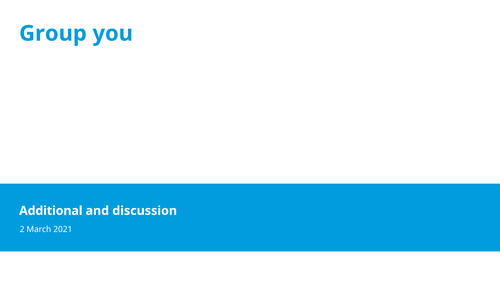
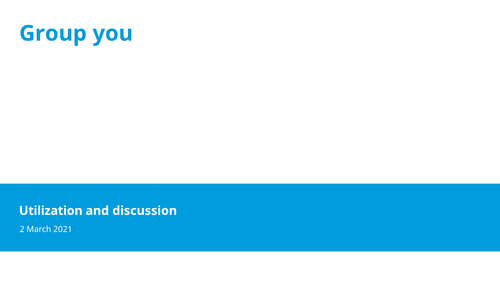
Additional: Additional -> Utilization
